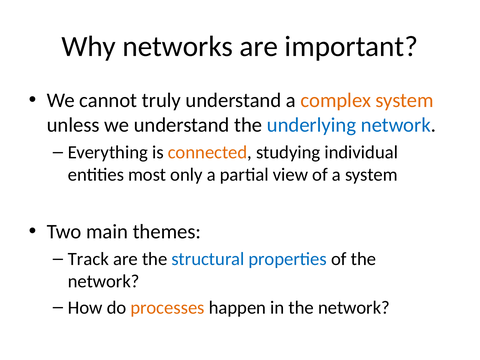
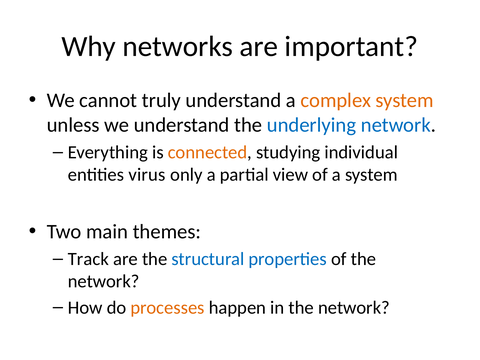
most: most -> virus
